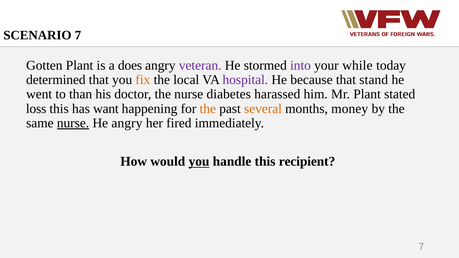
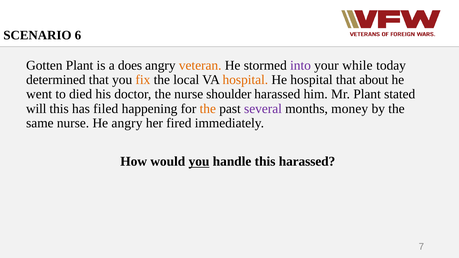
SCENARIO 7: 7 -> 6
veteran colour: purple -> orange
hospital at (245, 80) colour: purple -> orange
He because: because -> hospital
stand: stand -> about
than: than -> died
diabetes: diabetes -> shoulder
loss: loss -> will
want: want -> filed
several colour: orange -> purple
nurse at (73, 123) underline: present -> none
this recipient: recipient -> harassed
